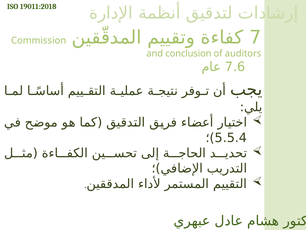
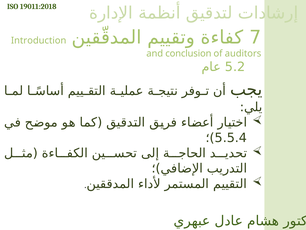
Commission: Commission -> Introduction
7.6: 7.6 -> 5.2
